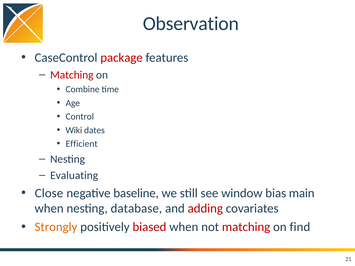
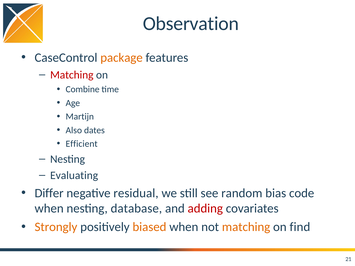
package colour: red -> orange
Control: Control -> Martijn
Wiki: Wiki -> Also
Close: Close -> Differ
baseline: baseline -> residual
window: window -> random
main: main -> code
biased colour: red -> orange
matching at (246, 227) colour: red -> orange
